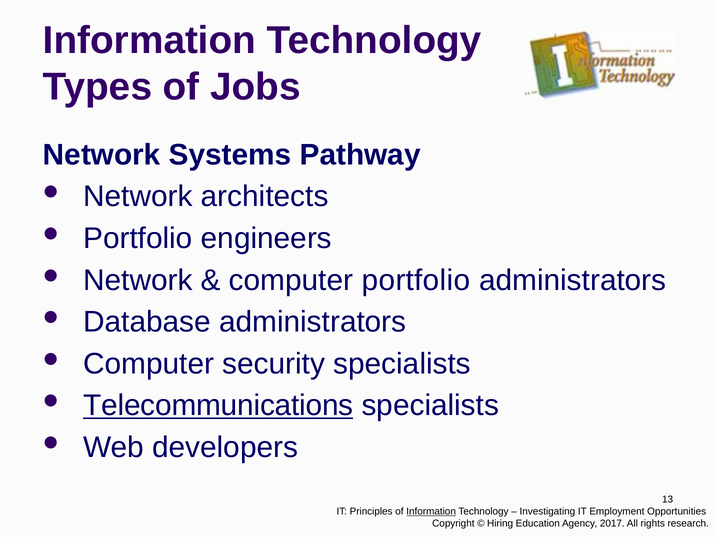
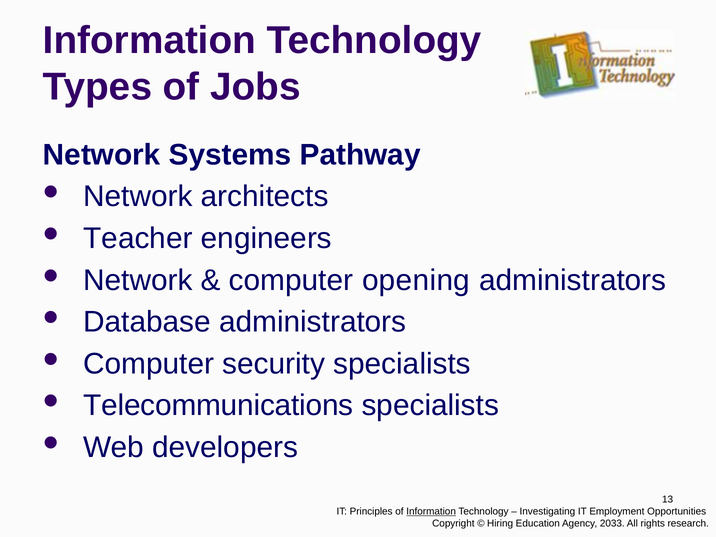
Portfolio at (138, 238): Portfolio -> Teacher
computer portfolio: portfolio -> opening
Telecommunications underline: present -> none
2017: 2017 -> 2033
